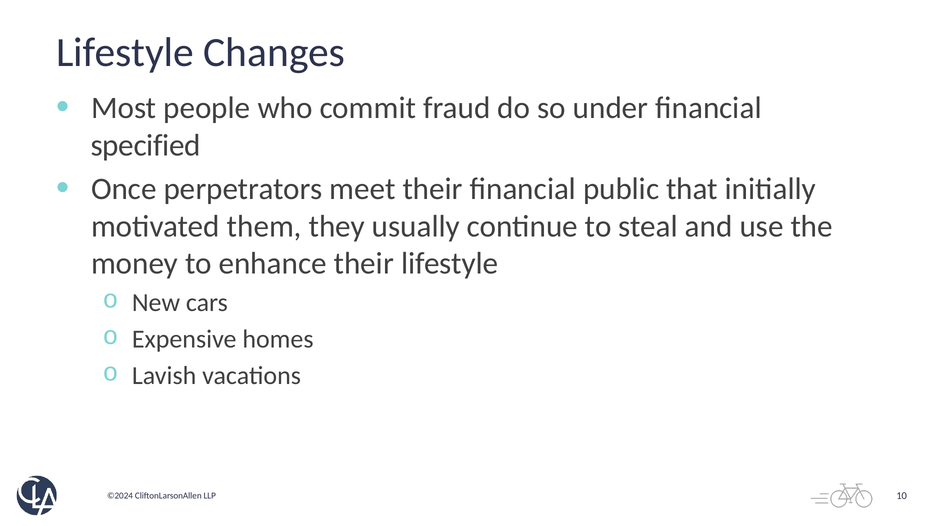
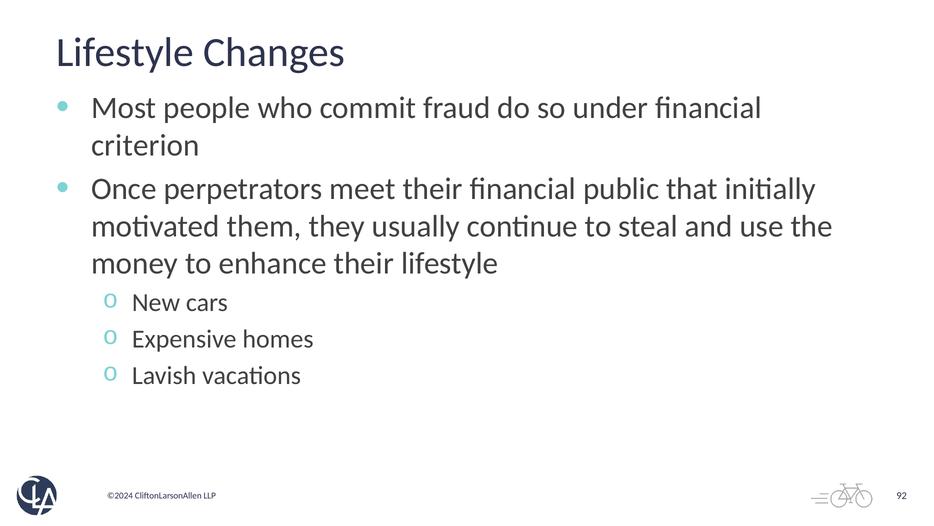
specified: specified -> criterion
10: 10 -> 92
